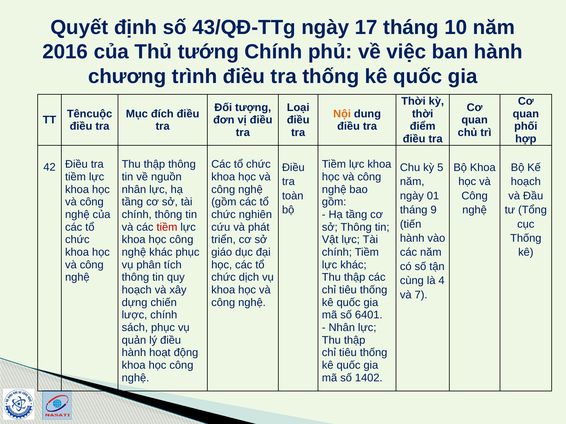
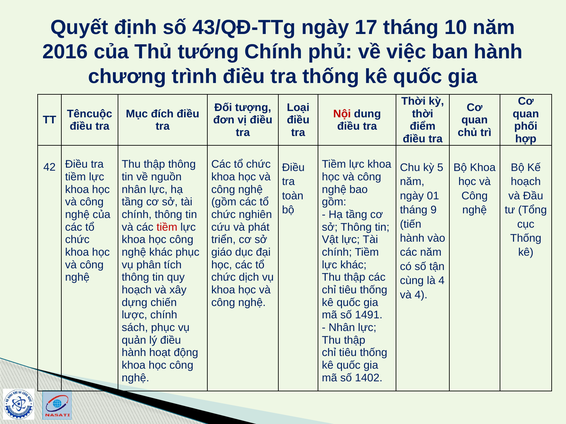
Nội colour: orange -> red
và 7: 7 -> 4
6401: 6401 -> 1491
